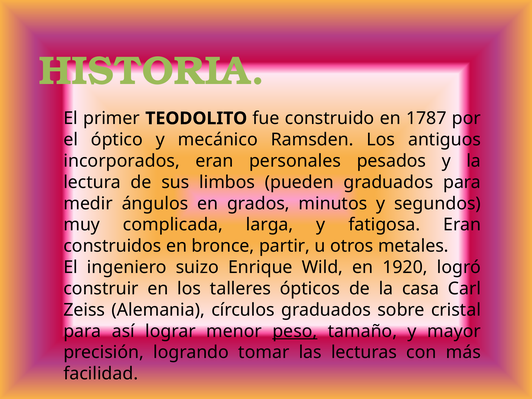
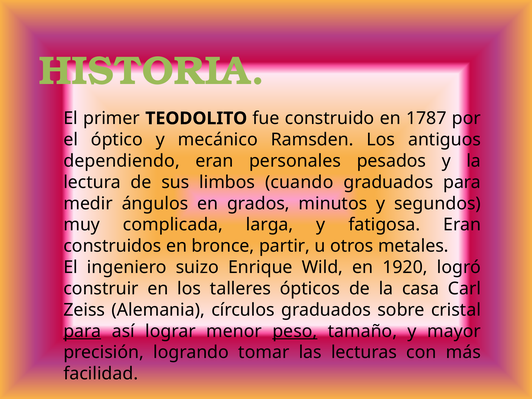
incorporados: incorporados -> dependiendo
pueden: pueden -> cuando
para at (82, 331) underline: none -> present
